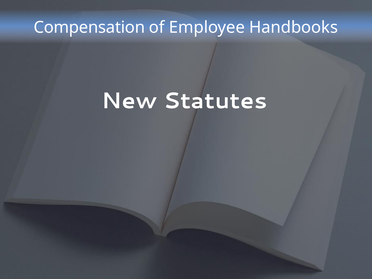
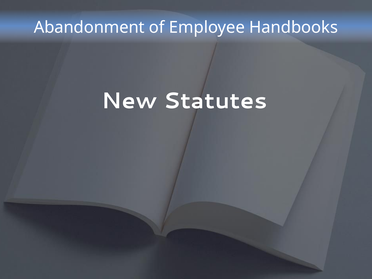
Compensation: Compensation -> Abandonment
